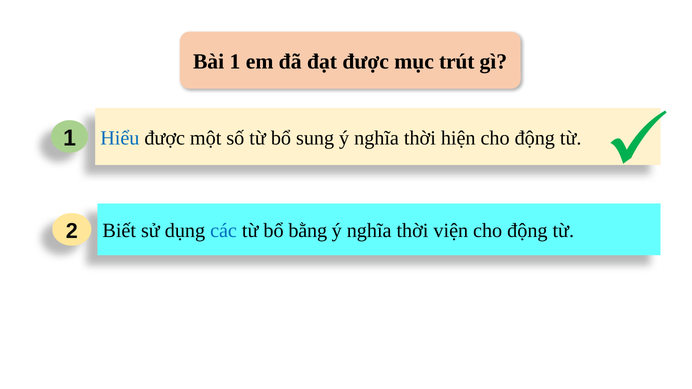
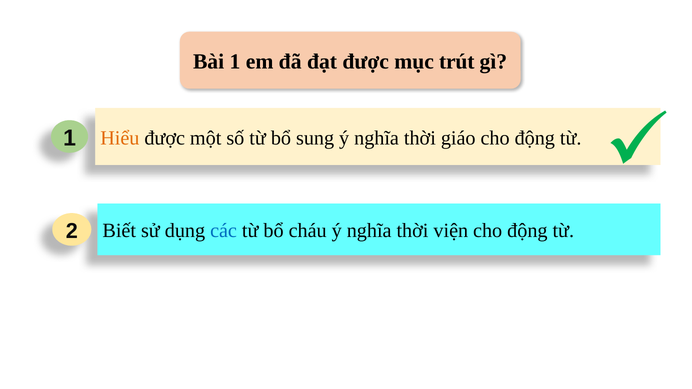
Hiểu colour: blue -> orange
hiện: hiện -> giáo
bằng: bằng -> cháu
